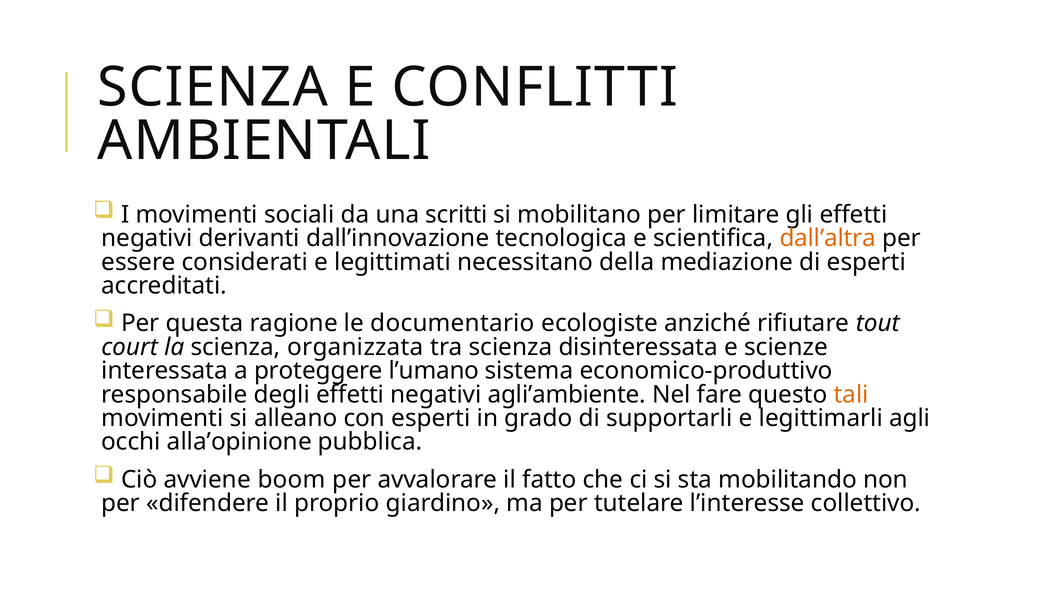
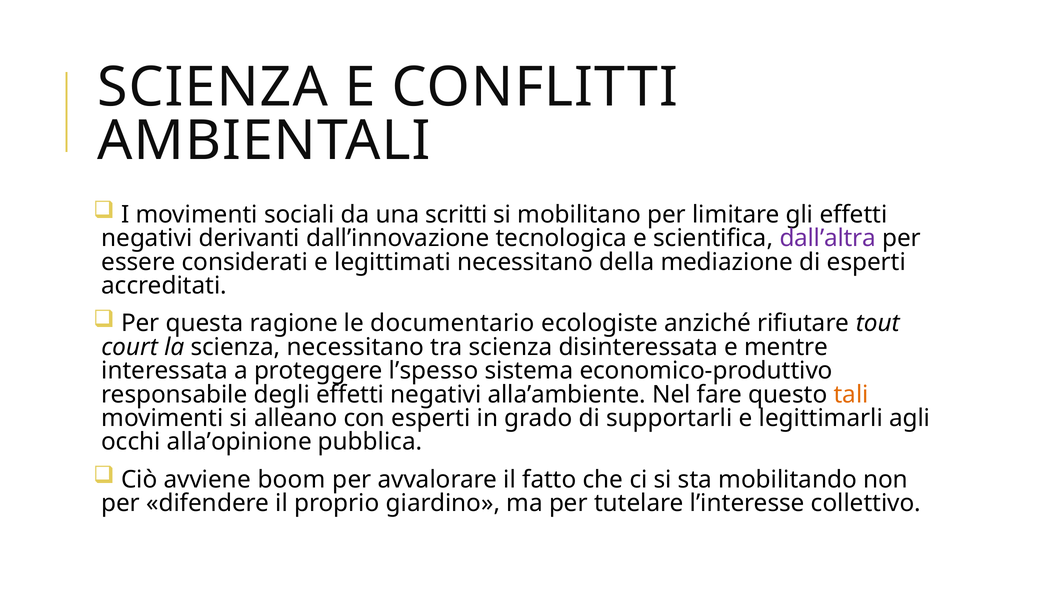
dall’altra colour: orange -> purple
scienza organizzata: organizzata -> necessitano
scienze: scienze -> mentre
l’umano: l’umano -> l’spesso
agli’ambiente: agli’ambiente -> alla’ambiente
